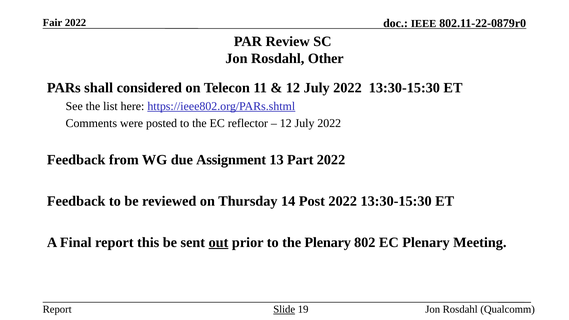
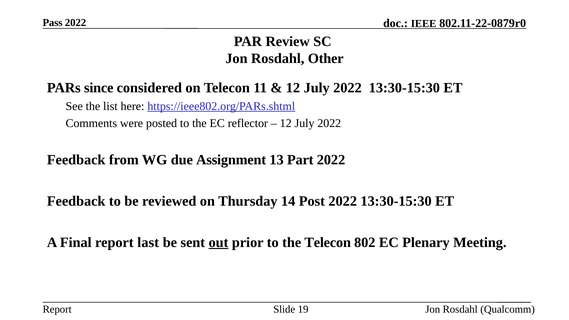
Fair: Fair -> Pass
shall: shall -> since
this: this -> last
the Plenary: Plenary -> Telecon
Slide underline: present -> none
